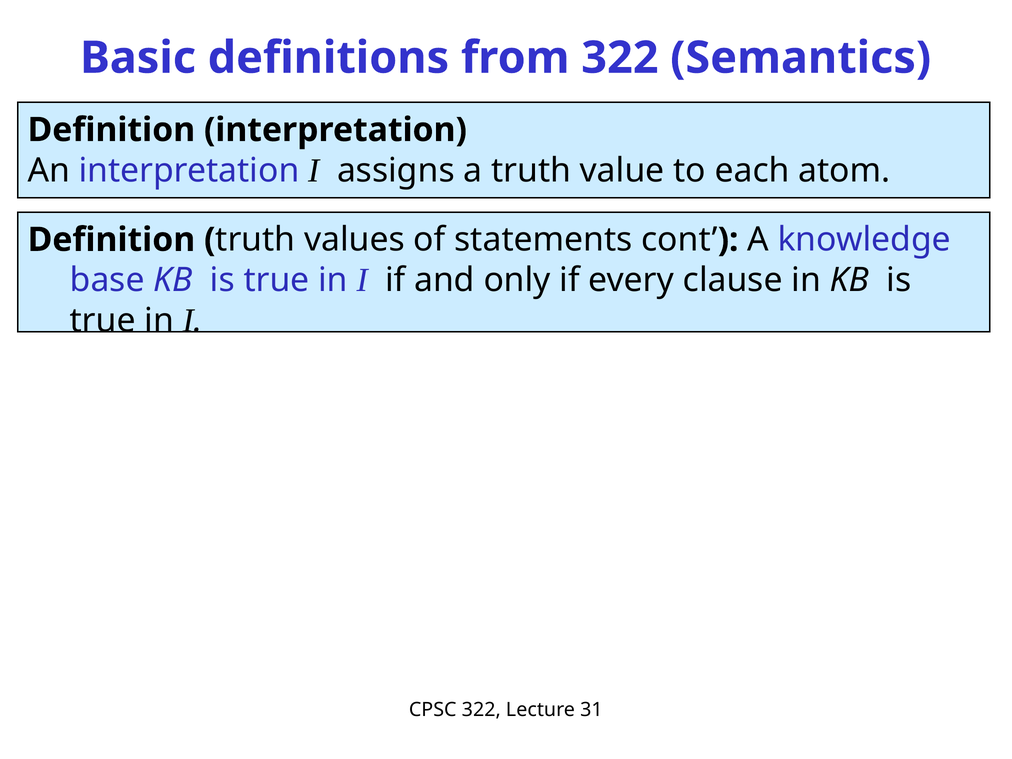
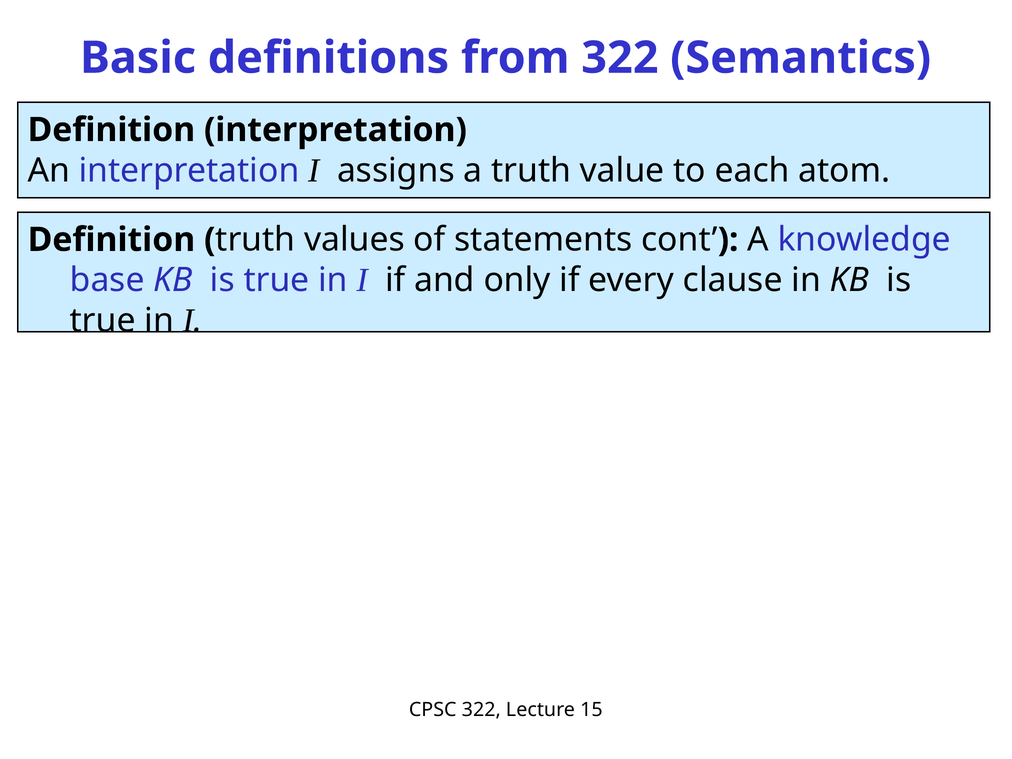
31: 31 -> 15
